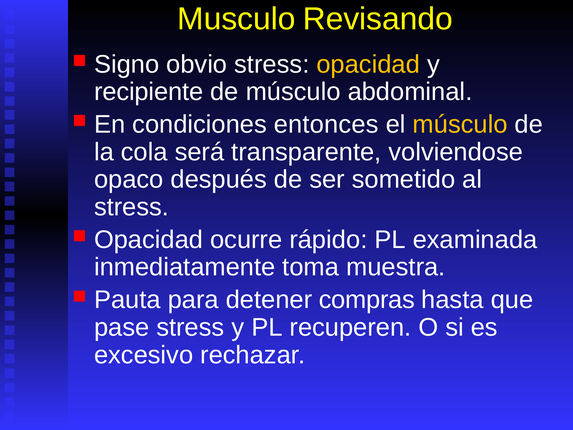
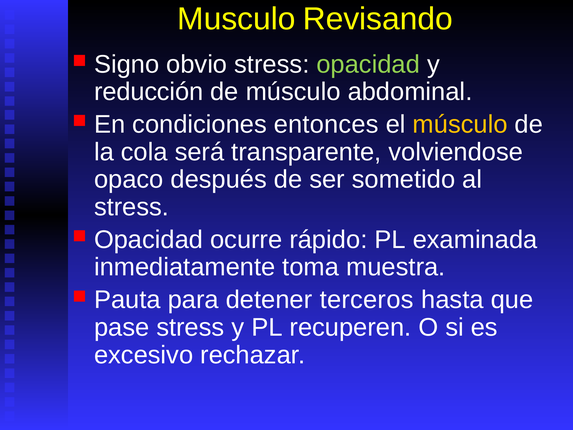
opacidad at (368, 64) colour: yellow -> light green
recipiente: recipiente -> reducción
compras: compras -> terceros
